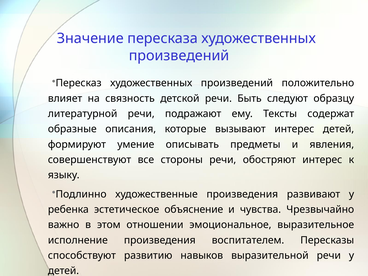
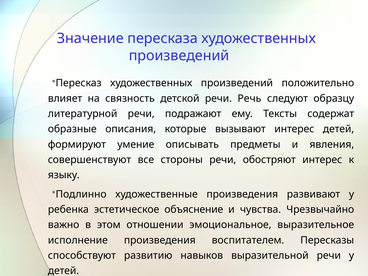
Быть: Быть -> Речь
